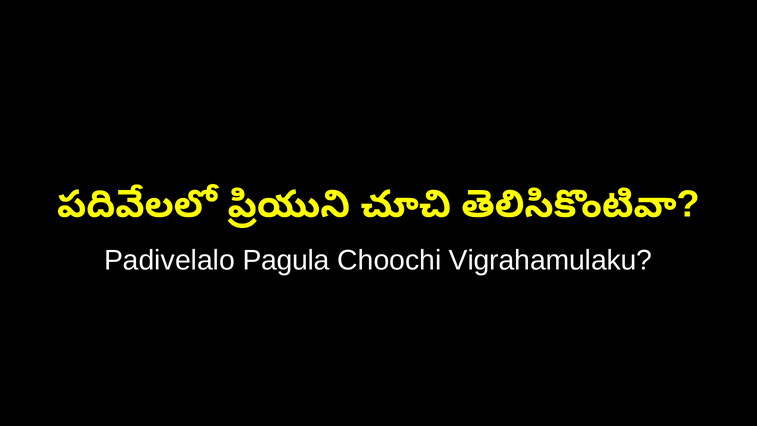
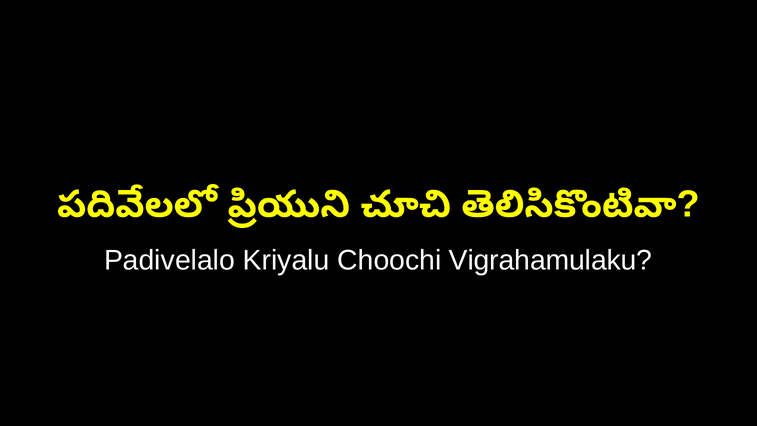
Pagula: Pagula -> Kriyalu
